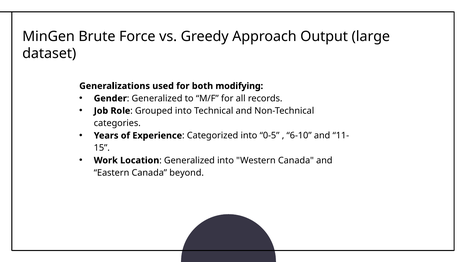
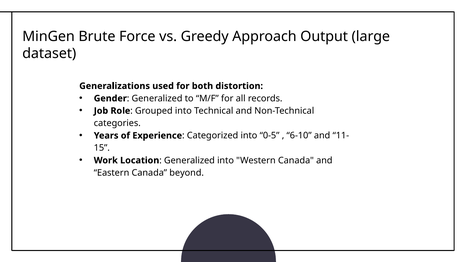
modifying: modifying -> distortion
